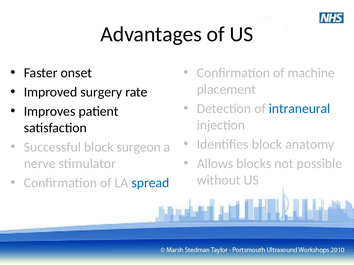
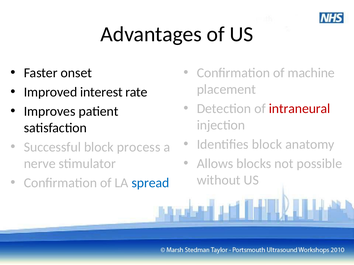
surgery: surgery -> interest
intraneural colour: blue -> red
surgeon: surgeon -> process
